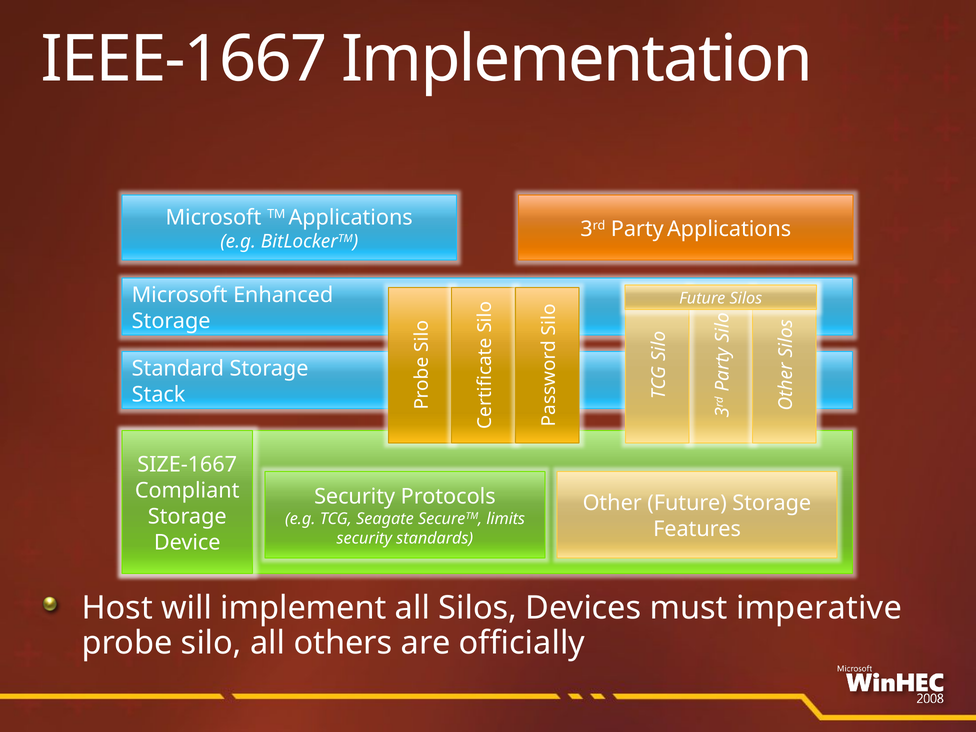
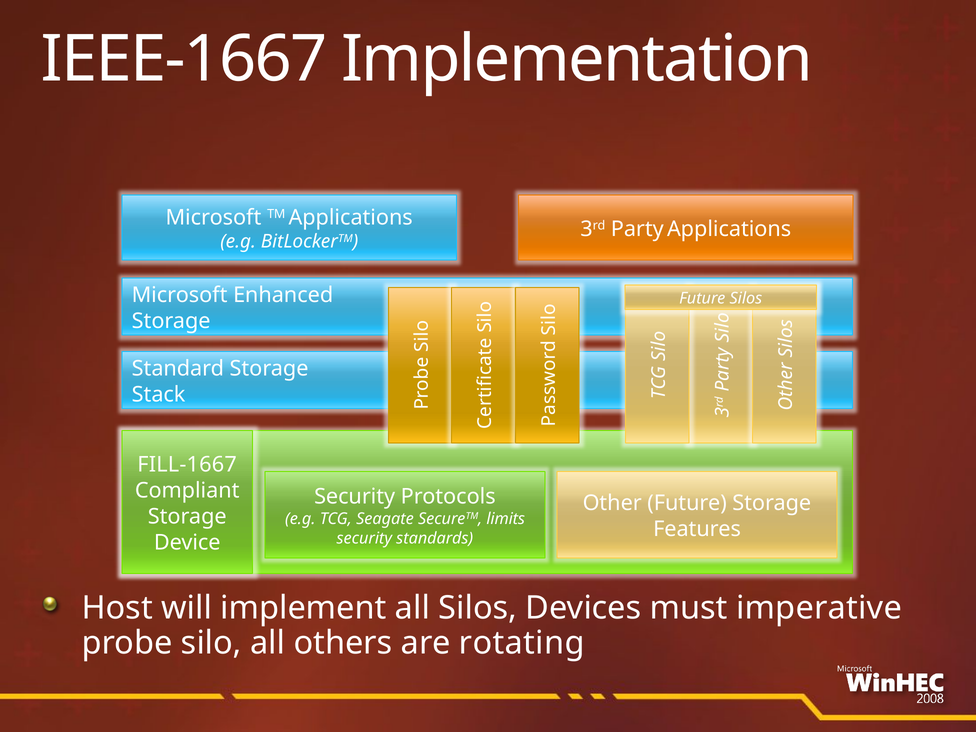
SIZE-1667: SIZE-1667 -> FILL-1667
officially: officially -> rotating
